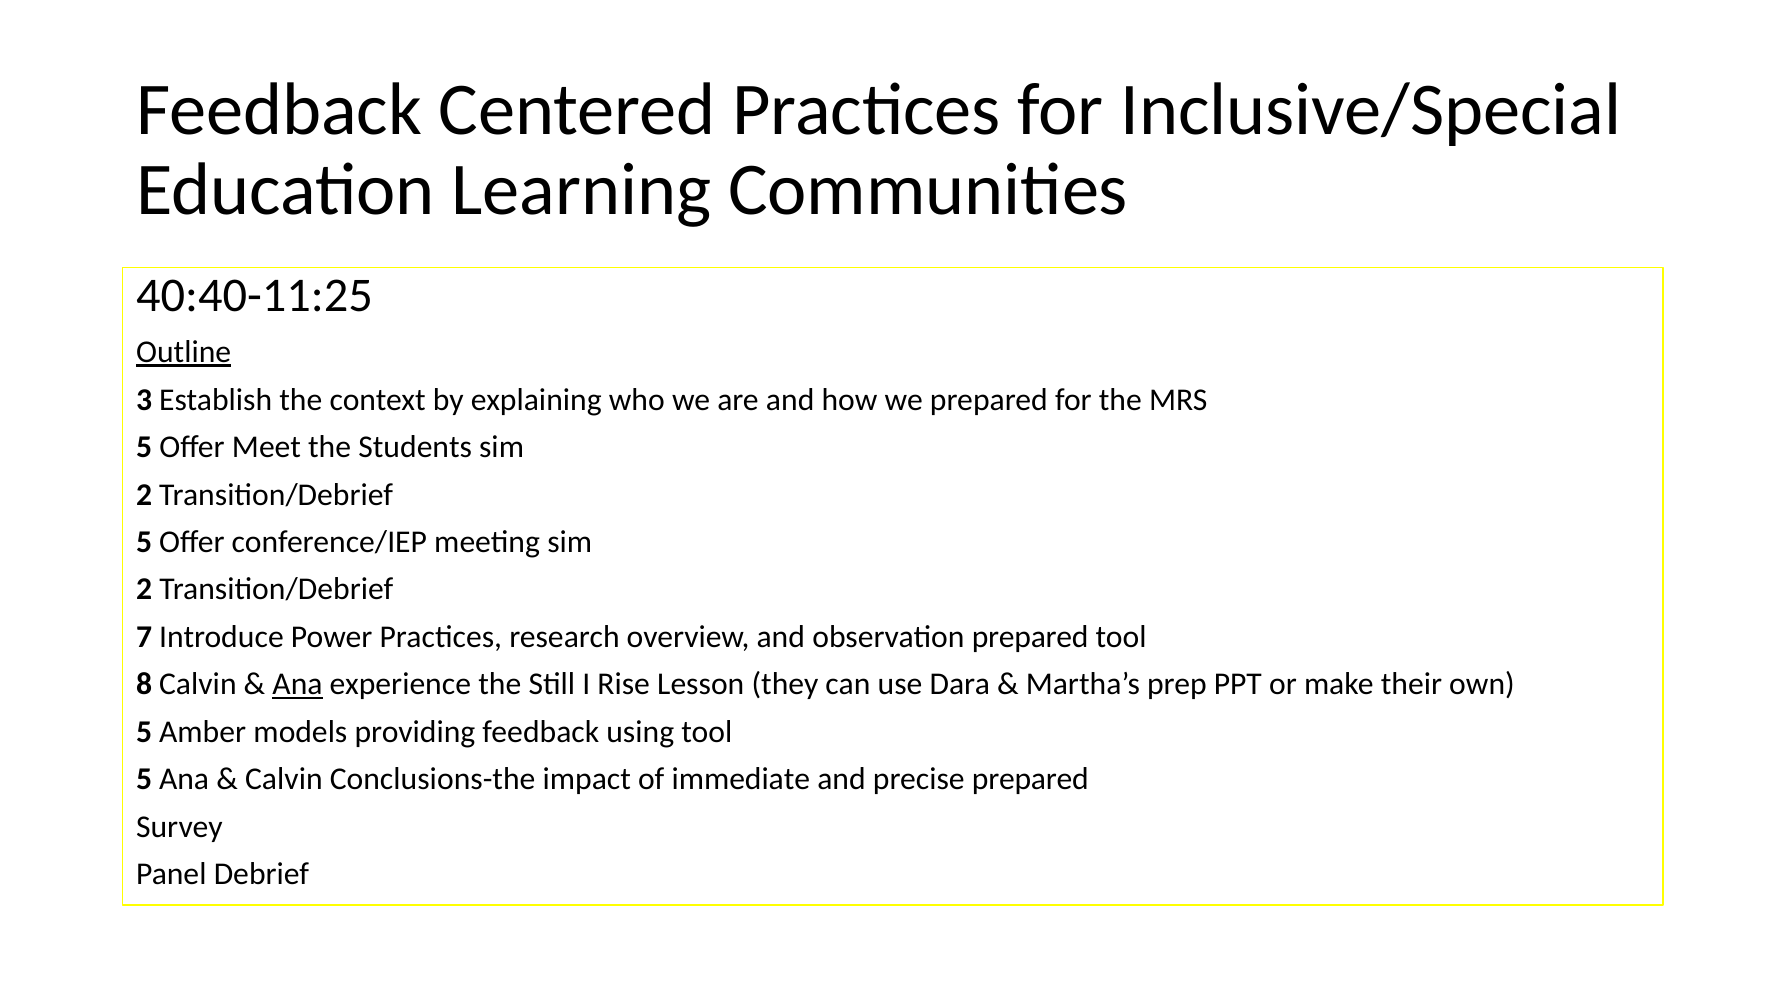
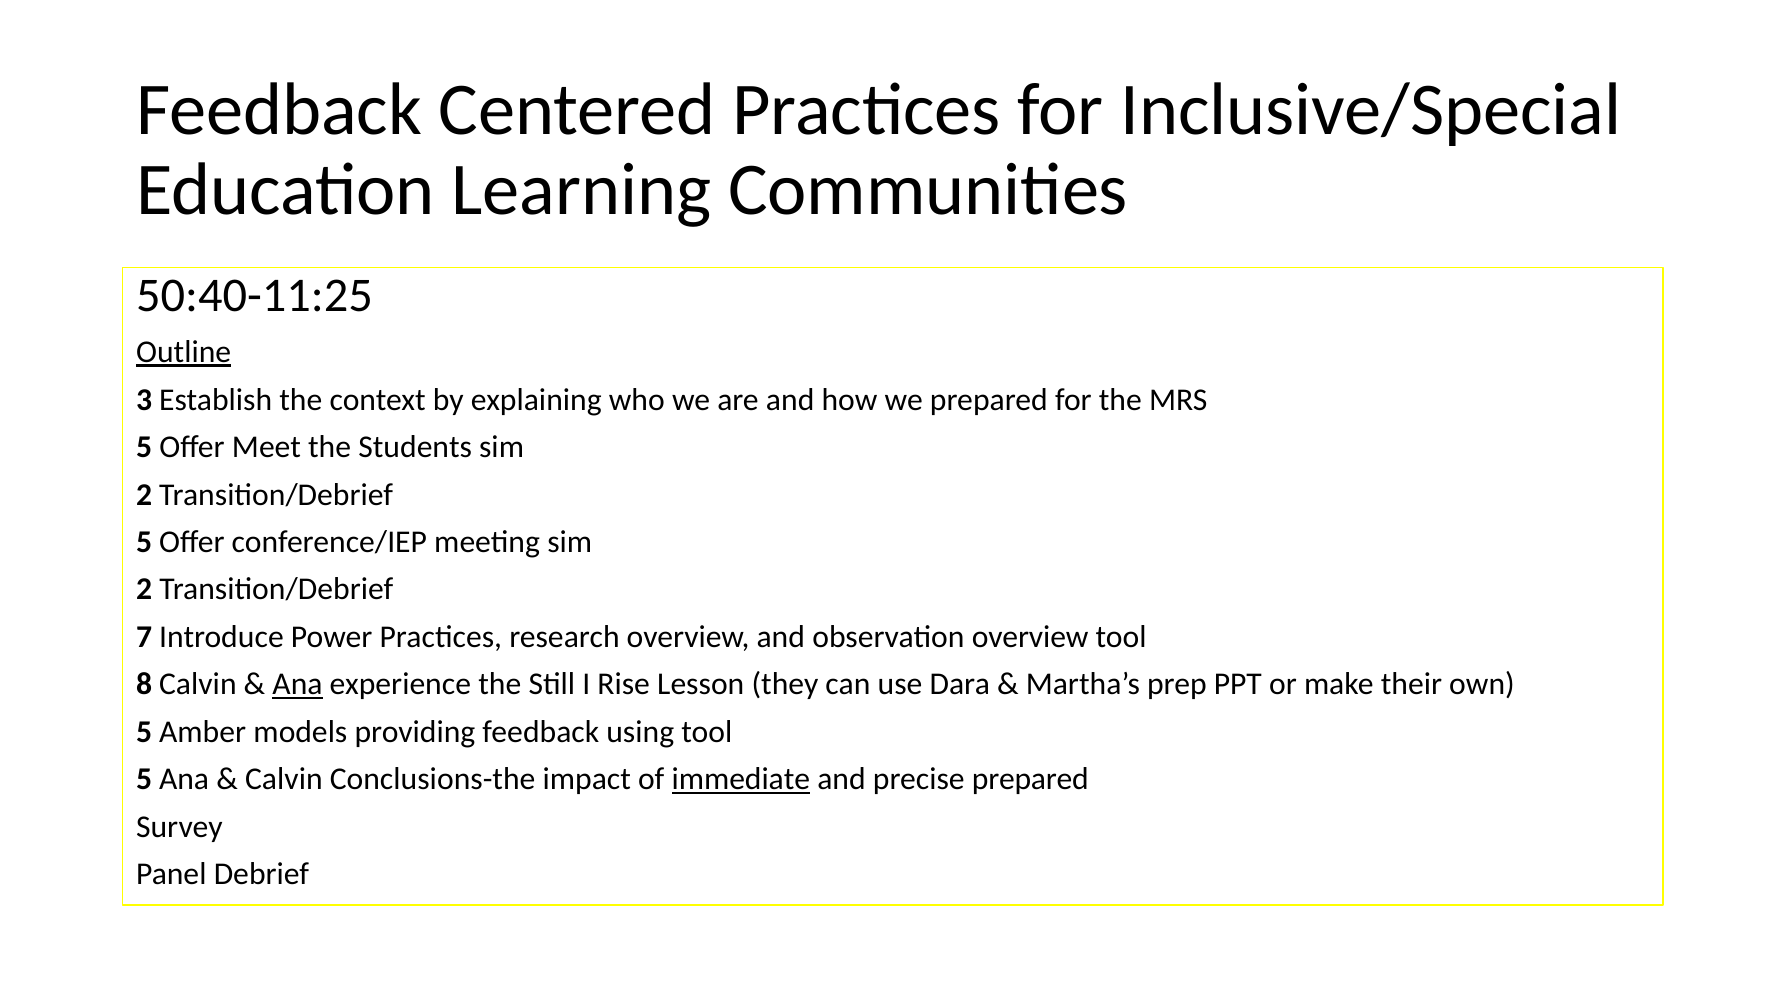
40:40-11:25: 40:40-11:25 -> 50:40-11:25
observation prepared: prepared -> overview
immediate underline: none -> present
